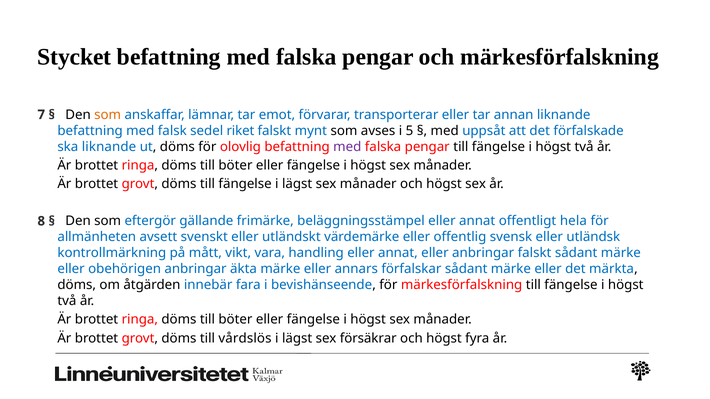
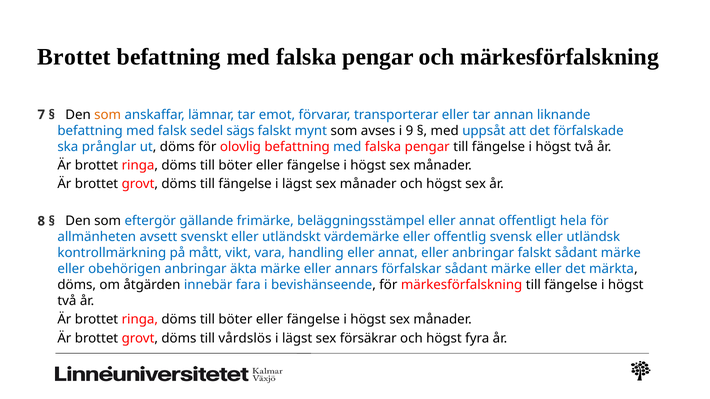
Stycket at (74, 57): Stycket -> Brottet
riket: riket -> sägs
5: 5 -> 9
ska liknande: liknande -> prånglar
med at (347, 147) colour: purple -> blue
